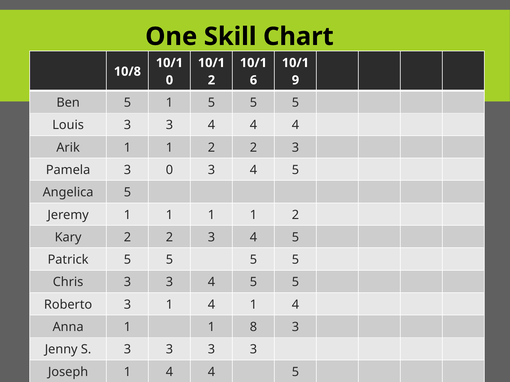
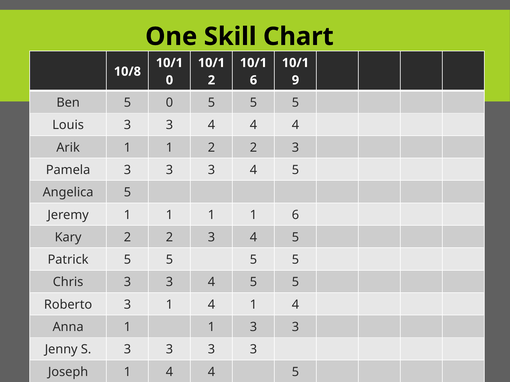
5 1: 1 -> 0
Pamela 3 0: 0 -> 3
1 1 1 2: 2 -> 6
1 8: 8 -> 3
